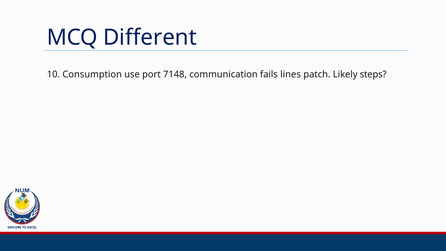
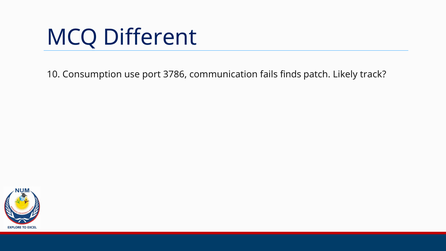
7148: 7148 -> 3786
lines: lines -> finds
steps: steps -> track
